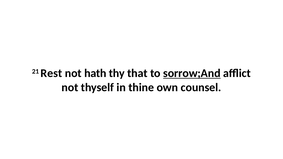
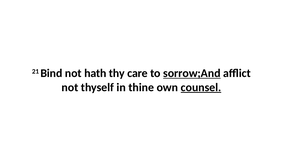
Rest: Rest -> Bind
that: that -> care
counsel underline: none -> present
